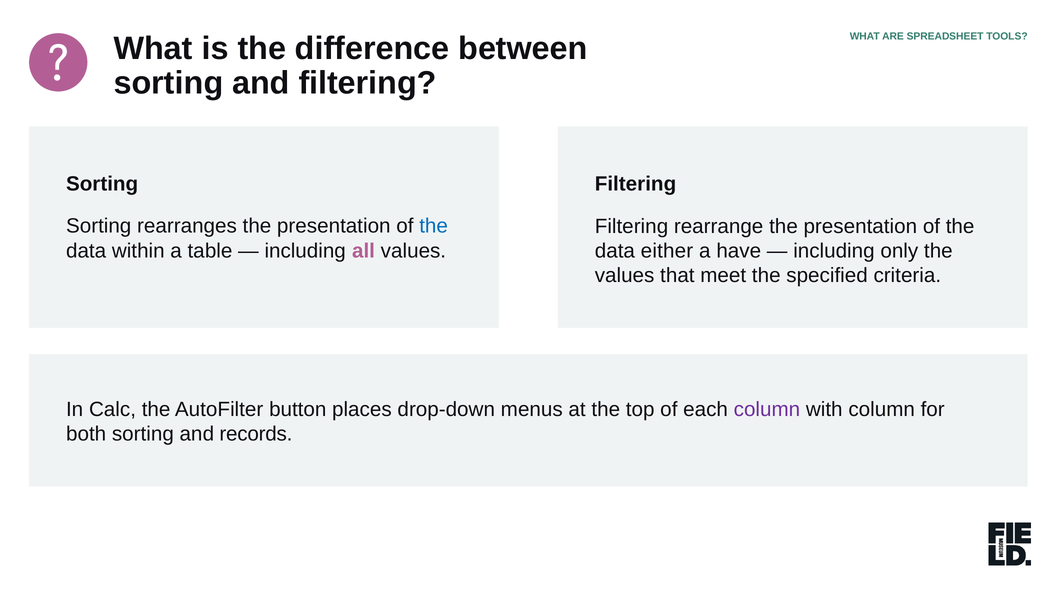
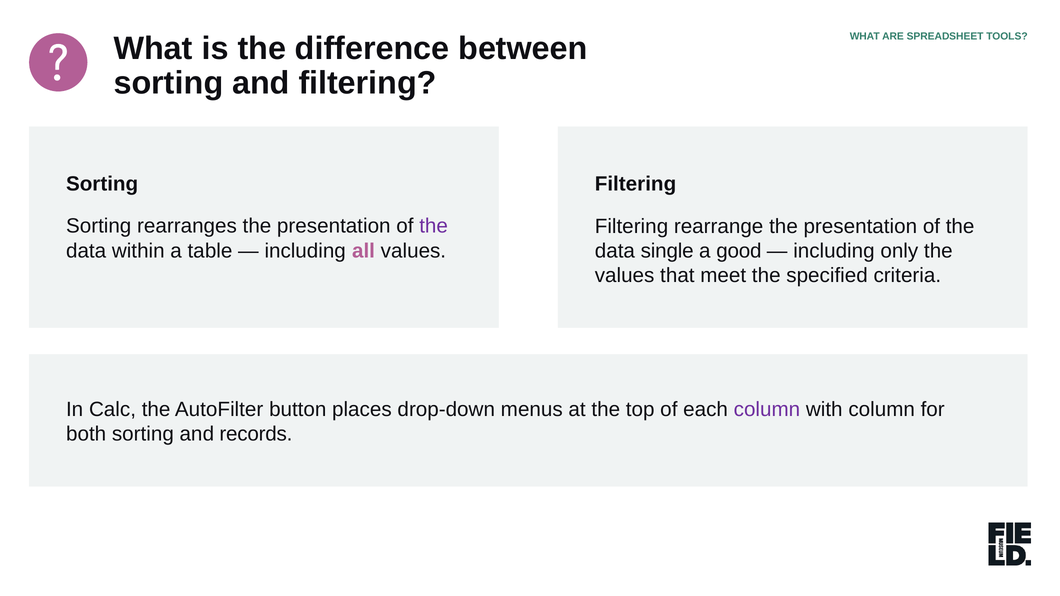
the at (434, 226) colour: blue -> purple
either: either -> single
have: have -> good
